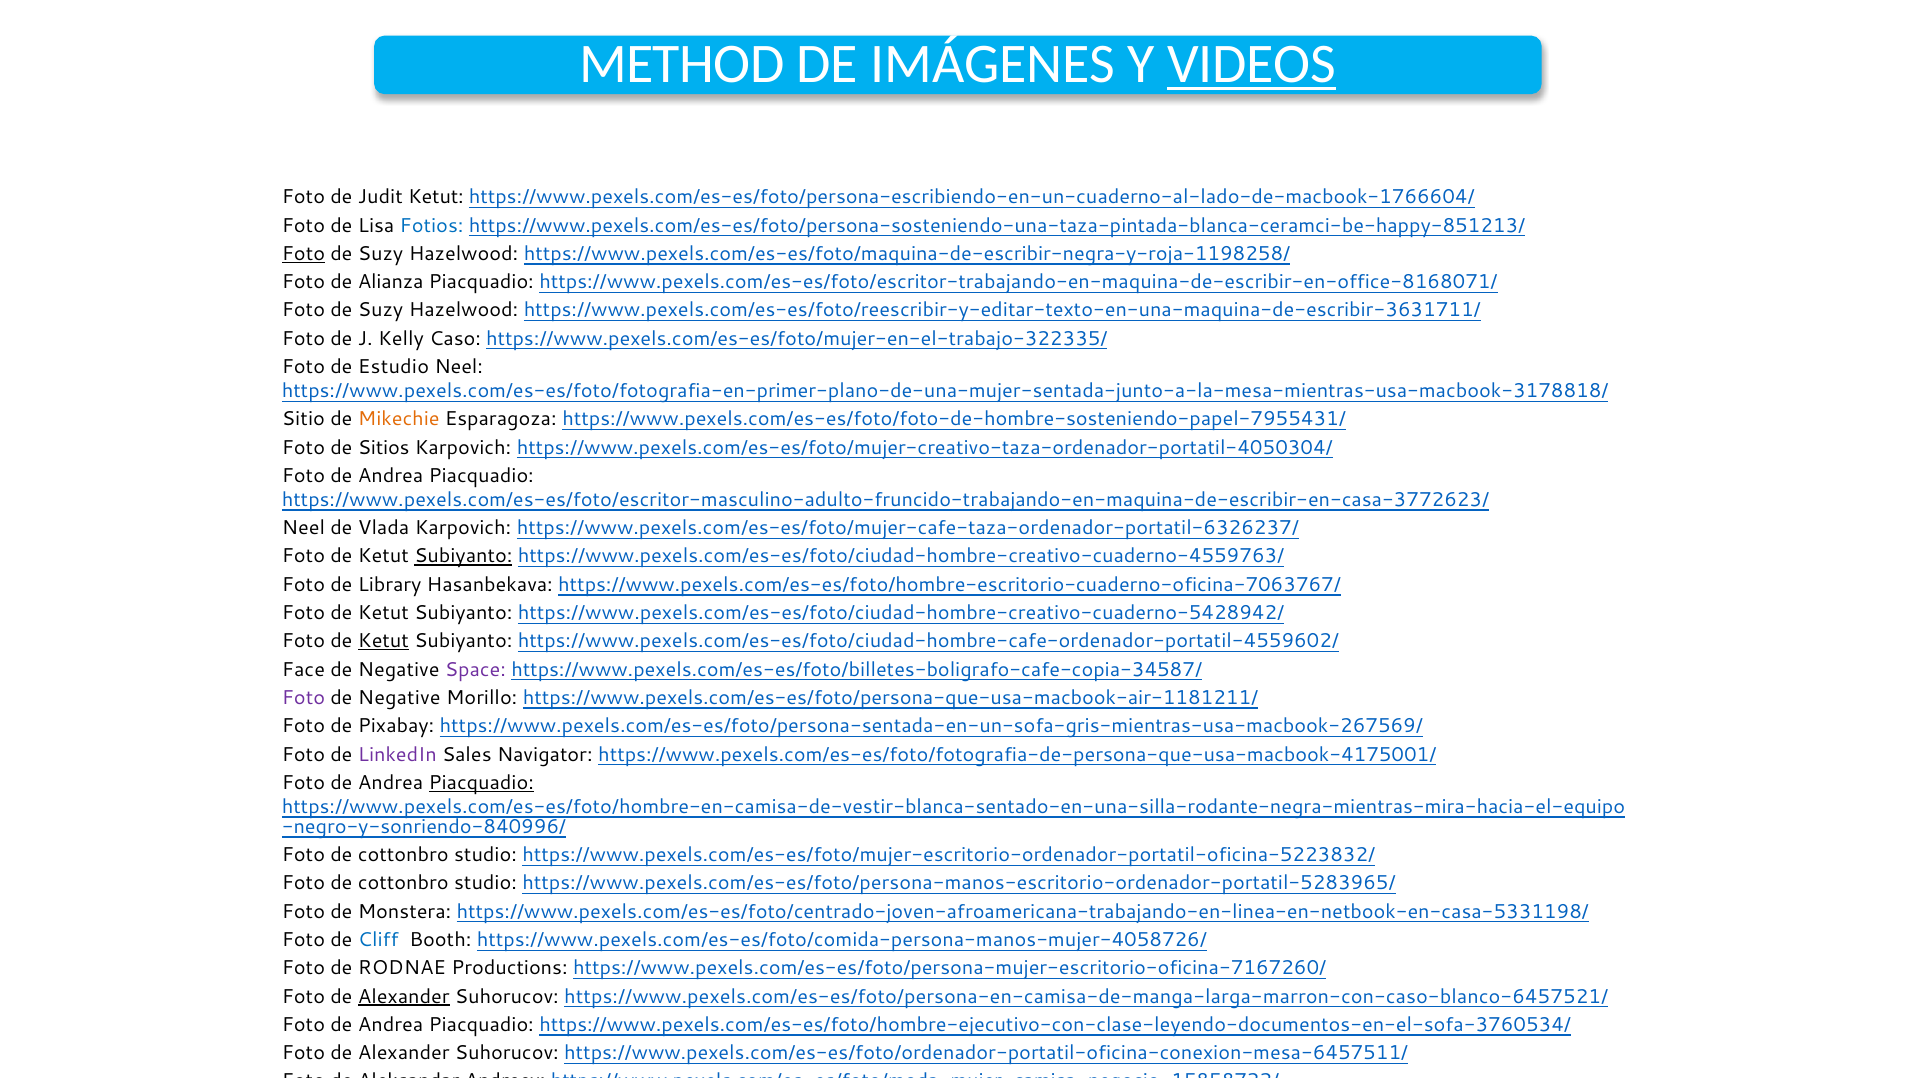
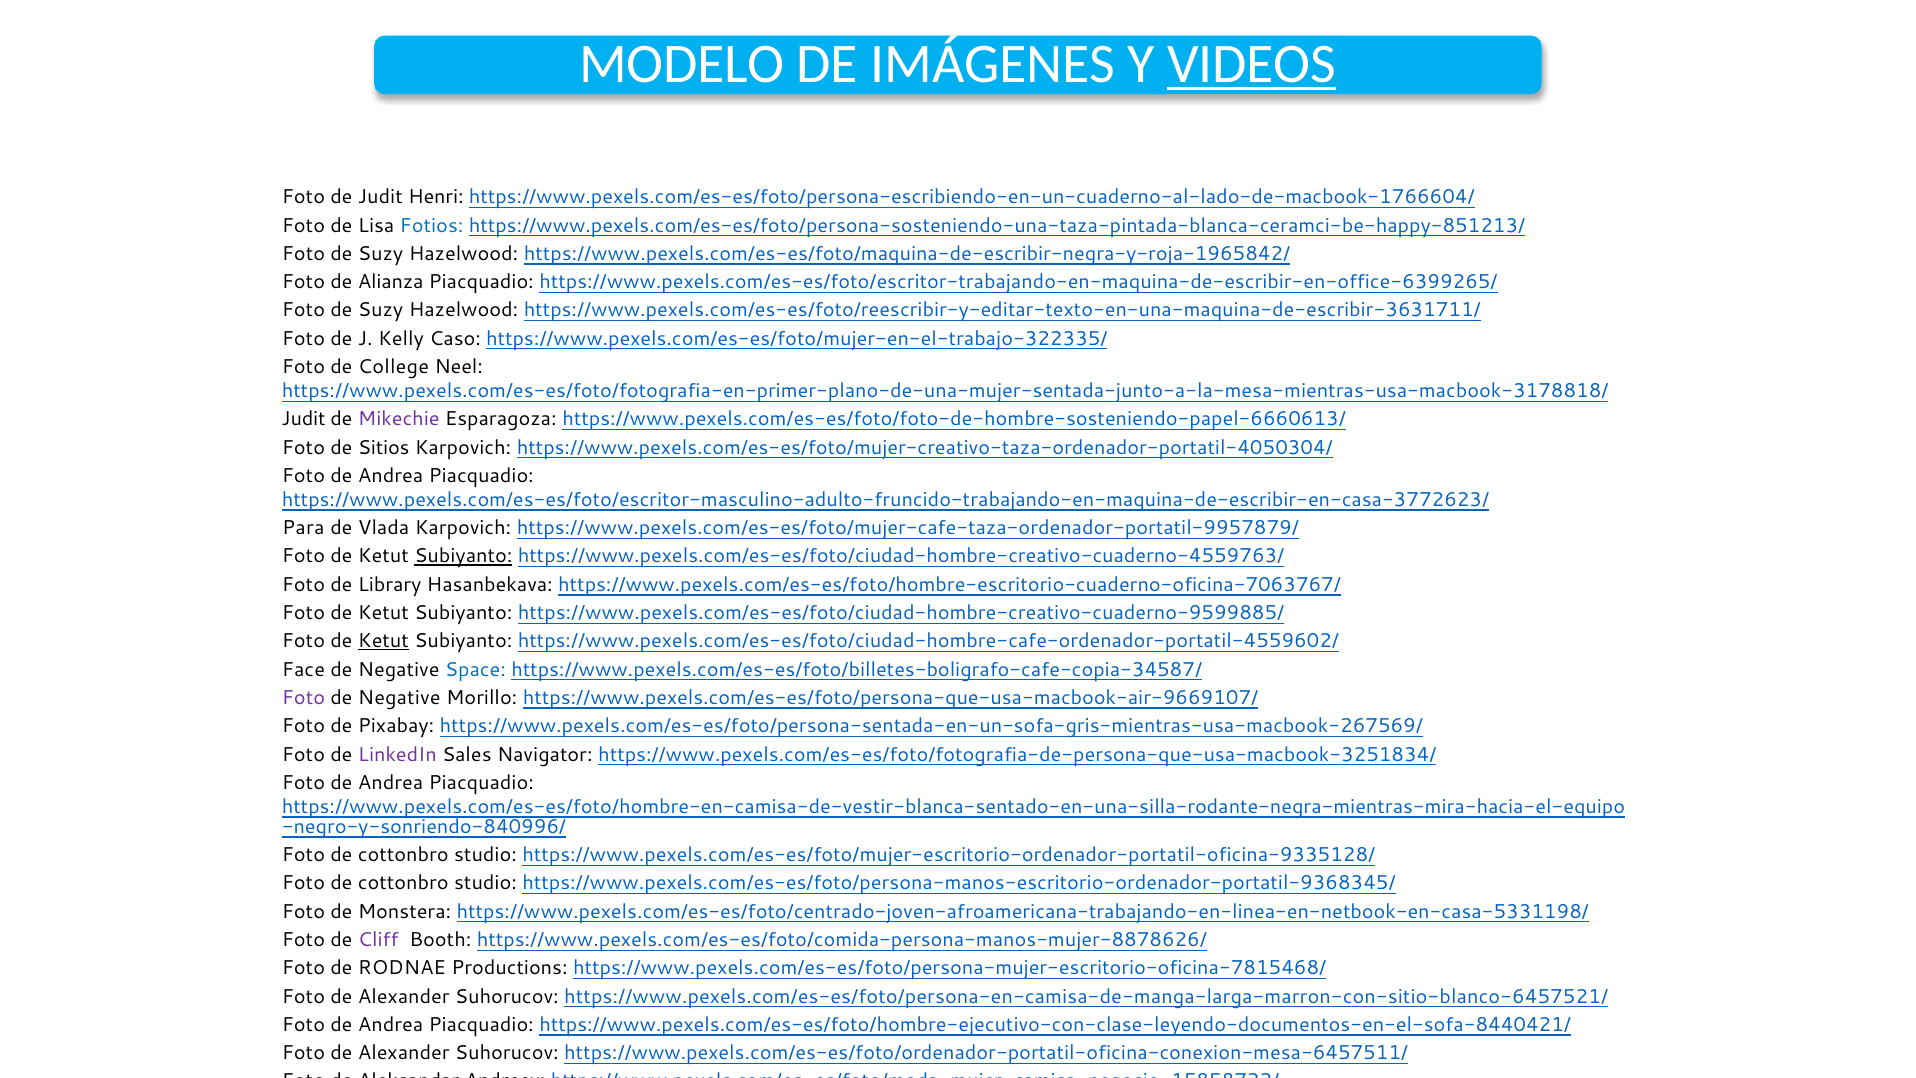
METHOD: METHOD -> MODELO
Judit Ketut: Ketut -> Henri
Foto at (303, 254) underline: present -> none
https://www.pexels.com/es-es/foto/maquina-de-escribir-negra-y-roja-1198258/: https://www.pexels.com/es-es/foto/maquina-de-escribir-negra-y-roja-1198258/ -> https://www.pexels.com/es-es/foto/maquina-de-escribir-negra-y-roja-1965842/
https://www.pexels.com/es-es/foto/escritor-trabajando-en-maquina-de-escribir-en-office-8168071/: https://www.pexels.com/es-es/foto/escritor-trabajando-en-maquina-de-escribir-en-office-8168071/ -> https://www.pexels.com/es-es/foto/escritor-trabajando-en-maquina-de-escribir-en-office-6399265/
Estudio: Estudio -> College
Sitio at (303, 419): Sitio -> Judit
Mikechie colour: orange -> purple
https://www.pexels.com/es-es/foto/foto-de-hombre-sosteniendo-papel-7955431/: https://www.pexels.com/es-es/foto/foto-de-hombre-sosteniendo-papel-7955431/ -> https://www.pexels.com/es-es/foto/foto-de-hombre-sosteniendo-papel-6660613/
Neel at (303, 528): Neel -> Para
https://www.pexels.com/es-es/foto/mujer-cafe-taza-ordenador-portatil-6326237/: https://www.pexels.com/es-es/foto/mujer-cafe-taza-ordenador-portatil-6326237/ -> https://www.pexels.com/es-es/foto/mujer-cafe-taza-ordenador-portatil-9957879/
https://www.pexels.com/es-es/foto/ciudad-hombre-creativo-cuaderno-5428942/: https://www.pexels.com/es-es/foto/ciudad-hombre-creativo-cuaderno-5428942/ -> https://www.pexels.com/es-es/foto/ciudad-hombre-creativo-cuaderno-9599885/
Space colour: purple -> blue
https://www.pexels.com/es-es/foto/persona-que-usa-macbook-air-1181211/: https://www.pexels.com/es-es/foto/persona-que-usa-macbook-air-1181211/ -> https://www.pexels.com/es-es/foto/persona-que-usa-macbook-air-9669107/
https://www.pexels.com/es-es/foto/fotografia-de-persona-que-usa-macbook-4175001/: https://www.pexels.com/es-es/foto/fotografia-de-persona-que-usa-macbook-4175001/ -> https://www.pexels.com/es-es/foto/fotografia-de-persona-que-usa-macbook-3251834/
Piacquadio at (481, 783) underline: present -> none
https://www.pexels.com/es-es/foto/mujer-escritorio-ordenador-portatil-oficina-5223832/: https://www.pexels.com/es-es/foto/mujer-escritorio-ordenador-portatil-oficina-5223832/ -> https://www.pexels.com/es-es/foto/mujer-escritorio-ordenador-portatil-oficina-9335128/
https://www.pexels.com/es-es/foto/persona-manos-escritorio-ordenador-portatil-5283965/: https://www.pexels.com/es-es/foto/persona-manos-escritorio-ordenador-portatil-5283965/ -> https://www.pexels.com/es-es/foto/persona-manos-escritorio-ordenador-portatil-9368345/
Cliff colour: blue -> purple
https://www.pexels.com/es-es/foto/comida-persona-manos-mujer-4058726/: https://www.pexels.com/es-es/foto/comida-persona-manos-mujer-4058726/ -> https://www.pexels.com/es-es/foto/comida-persona-manos-mujer-8878626/
https://www.pexels.com/es-es/foto/persona-mujer-escritorio-oficina-7167260/: https://www.pexels.com/es-es/foto/persona-mujer-escritorio-oficina-7167260/ -> https://www.pexels.com/es-es/foto/persona-mujer-escritorio-oficina-7815468/
Alexander at (404, 996) underline: present -> none
https://www.pexels.com/es-es/foto/persona-en-camisa-de-manga-larga-marron-con-caso-blanco-6457521/: https://www.pexels.com/es-es/foto/persona-en-camisa-de-manga-larga-marron-con-caso-blanco-6457521/ -> https://www.pexels.com/es-es/foto/persona-en-camisa-de-manga-larga-marron-con-sitio-blanco-6457521/
https://www.pexels.com/es-es/foto/hombre-ejecutivo-con-clase-leyendo-documentos-en-el-sofa-3760534/: https://www.pexels.com/es-es/foto/hombre-ejecutivo-con-clase-leyendo-documentos-en-el-sofa-3760534/ -> https://www.pexels.com/es-es/foto/hombre-ejecutivo-con-clase-leyendo-documentos-en-el-sofa-8440421/
